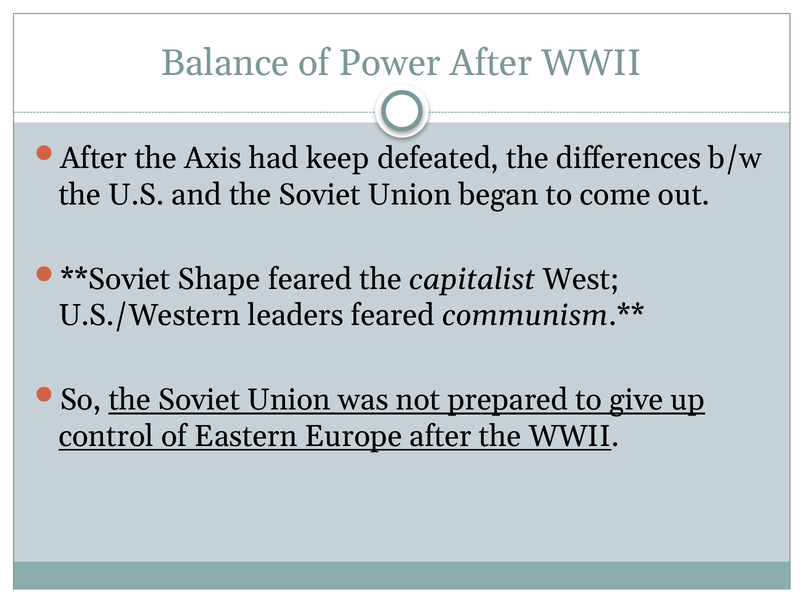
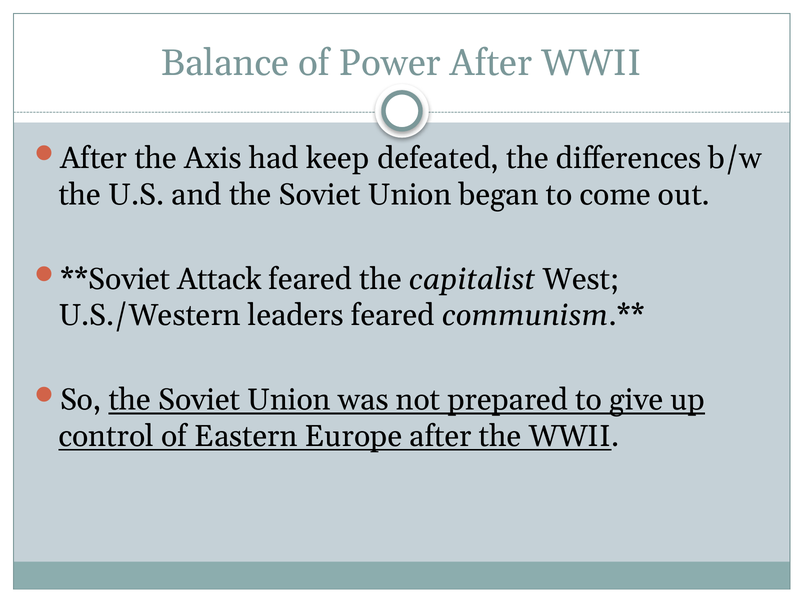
Shape: Shape -> Attack
